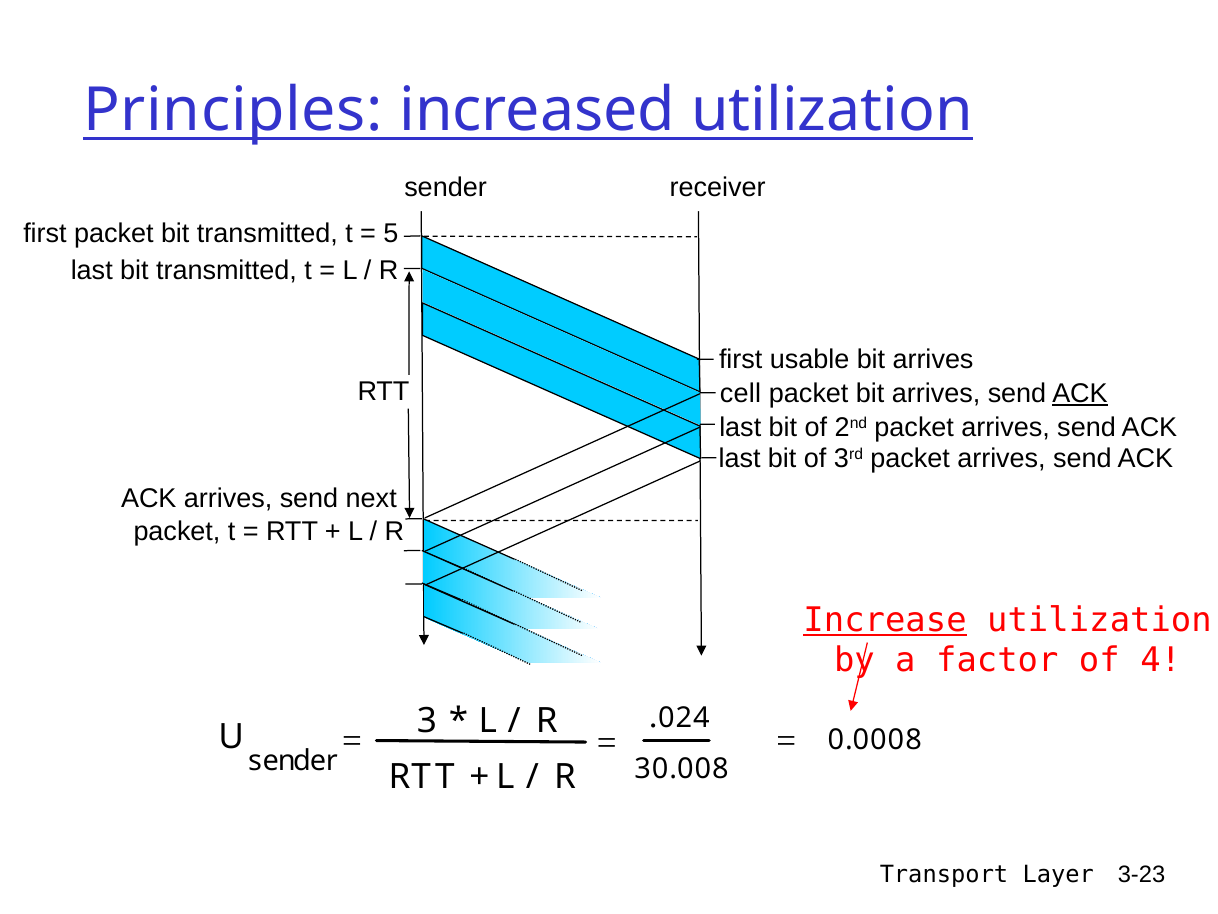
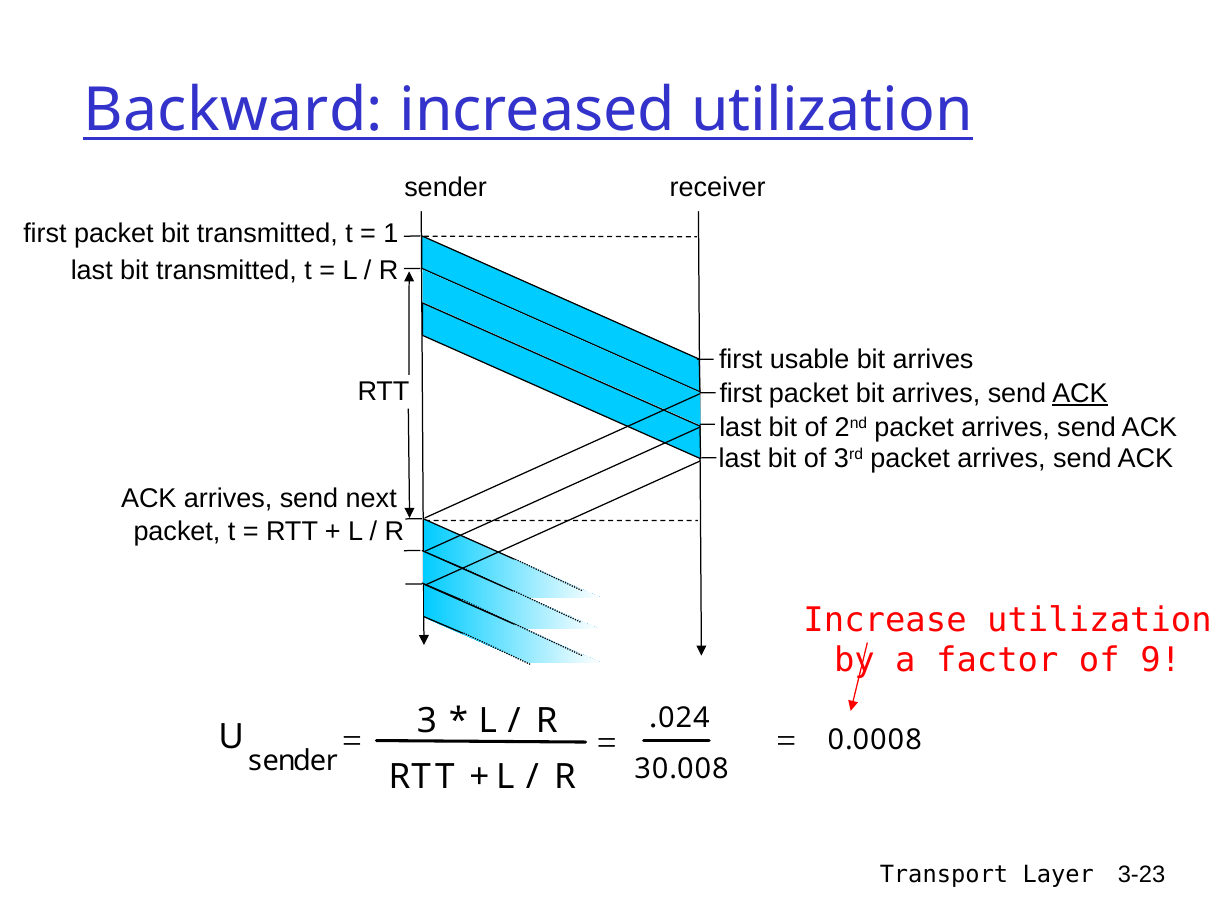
Principles: Principles -> Backward
5: 5 -> 1
cell at (741, 393): cell -> first
Increase underline: present -> none
4: 4 -> 9
